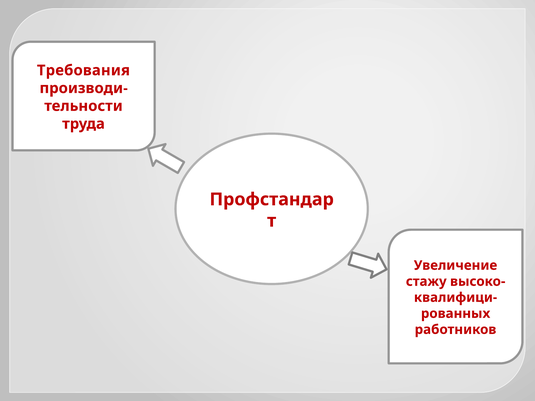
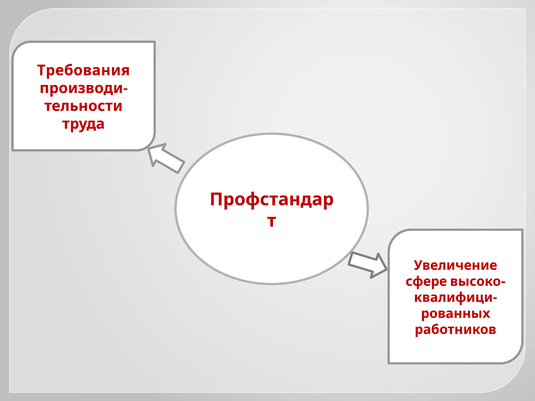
стажу: стажу -> сфере
